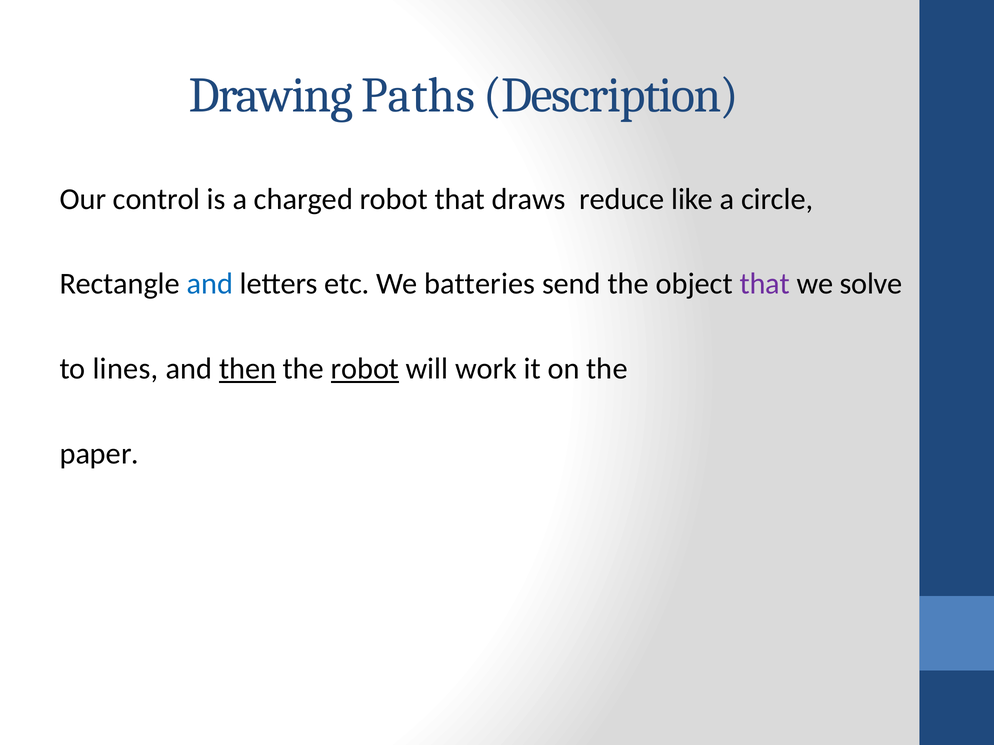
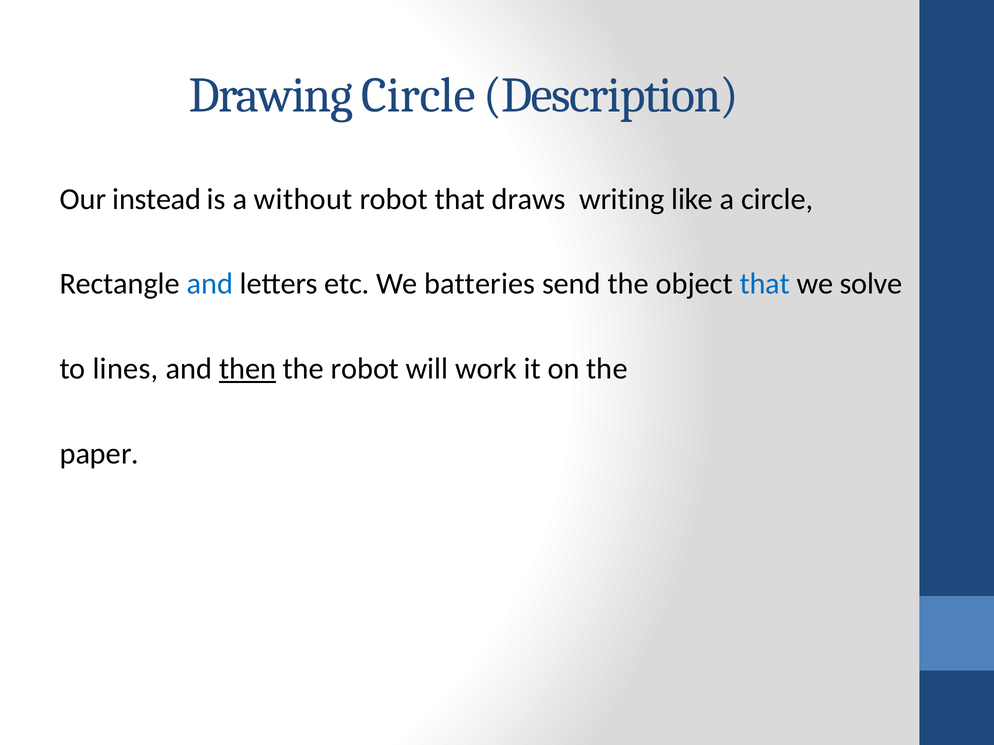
Drawing Paths: Paths -> Circle
control: control -> instead
charged: charged -> without
reduce: reduce -> writing
that at (765, 284) colour: purple -> blue
robot at (365, 369) underline: present -> none
